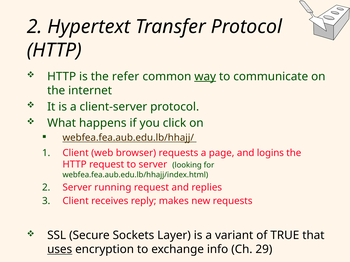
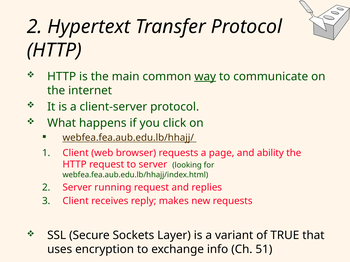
refer: refer -> main
logins: logins -> ability
uses underline: present -> none
29: 29 -> 51
